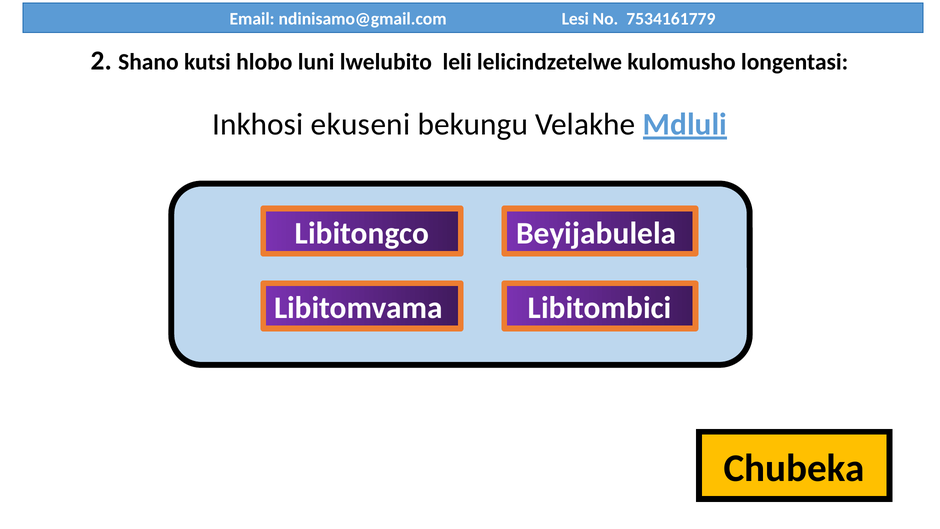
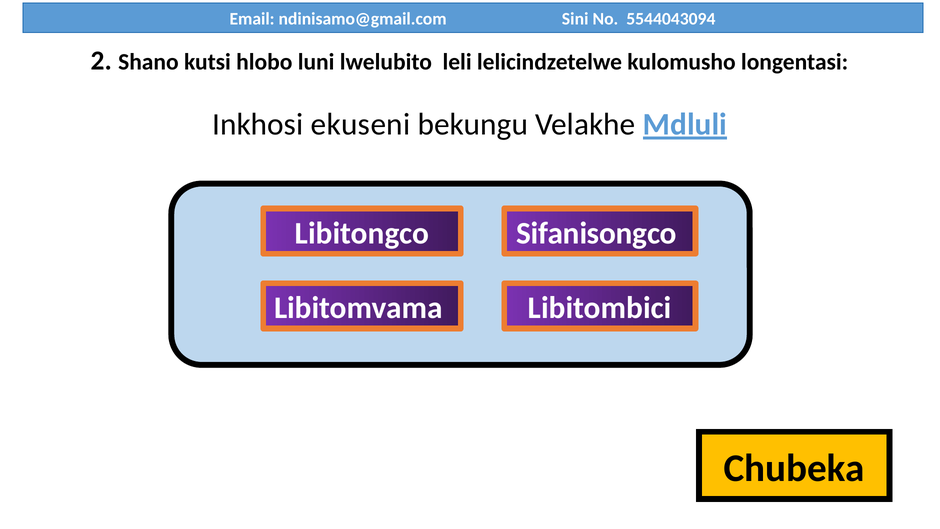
Lesi: Lesi -> Sini
7534161779: 7534161779 -> 5544043094
Beyijabulela: Beyijabulela -> Sifanisongco
